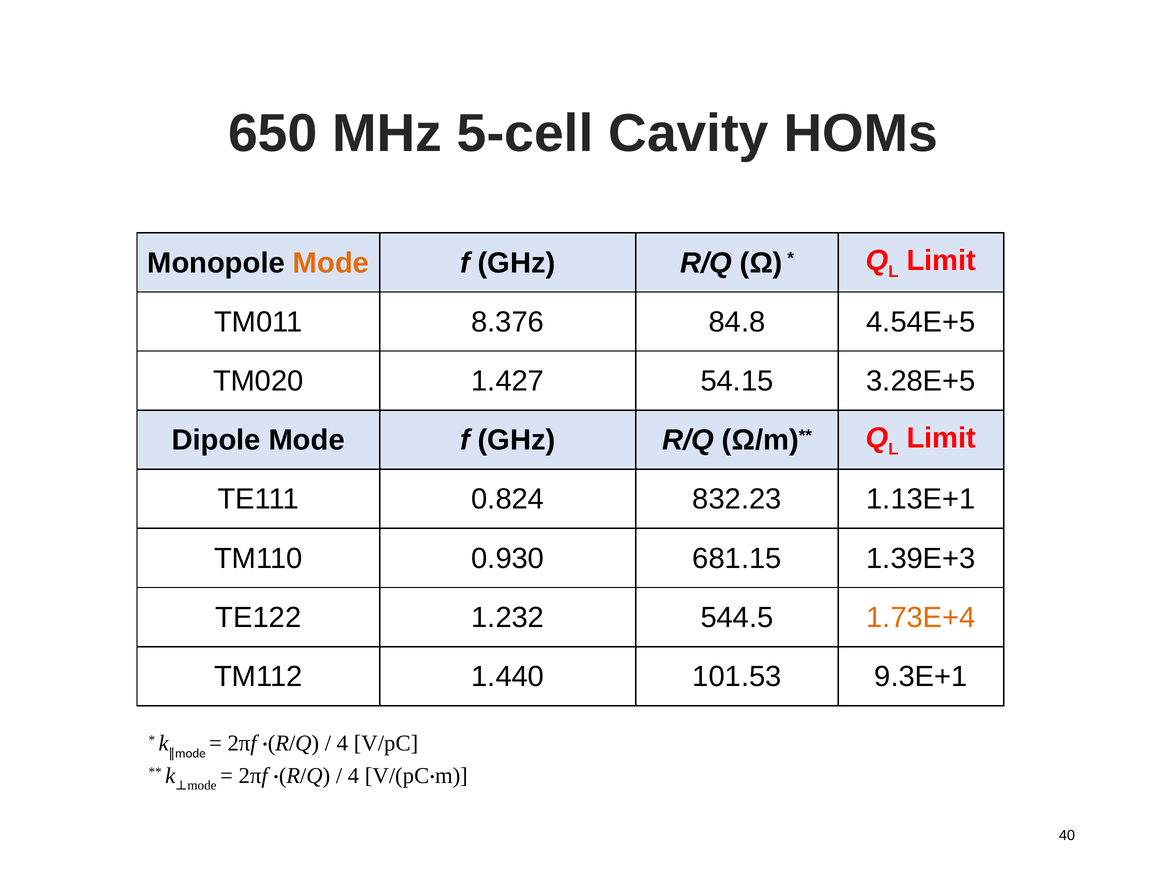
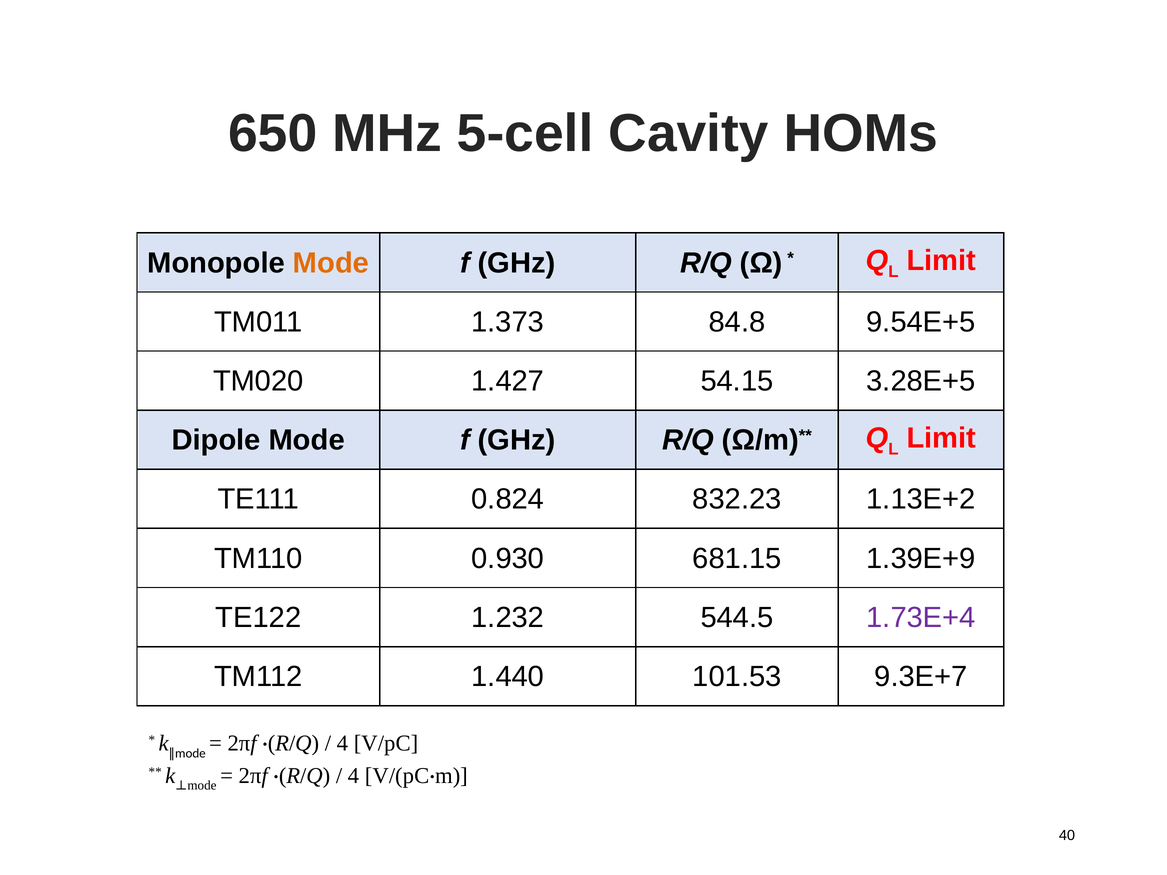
8.376: 8.376 -> 1.373
4.54E+5: 4.54E+5 -> 9.54E+5
1.13E+1: 1.13E+1 -> 1.13E+2
1.39E+3: 1.39E+3 -> 1.39E+9
1.73E+4 colour: orange -> purple
9.3E+1: 9.3E+1 -> 9.3E+7
